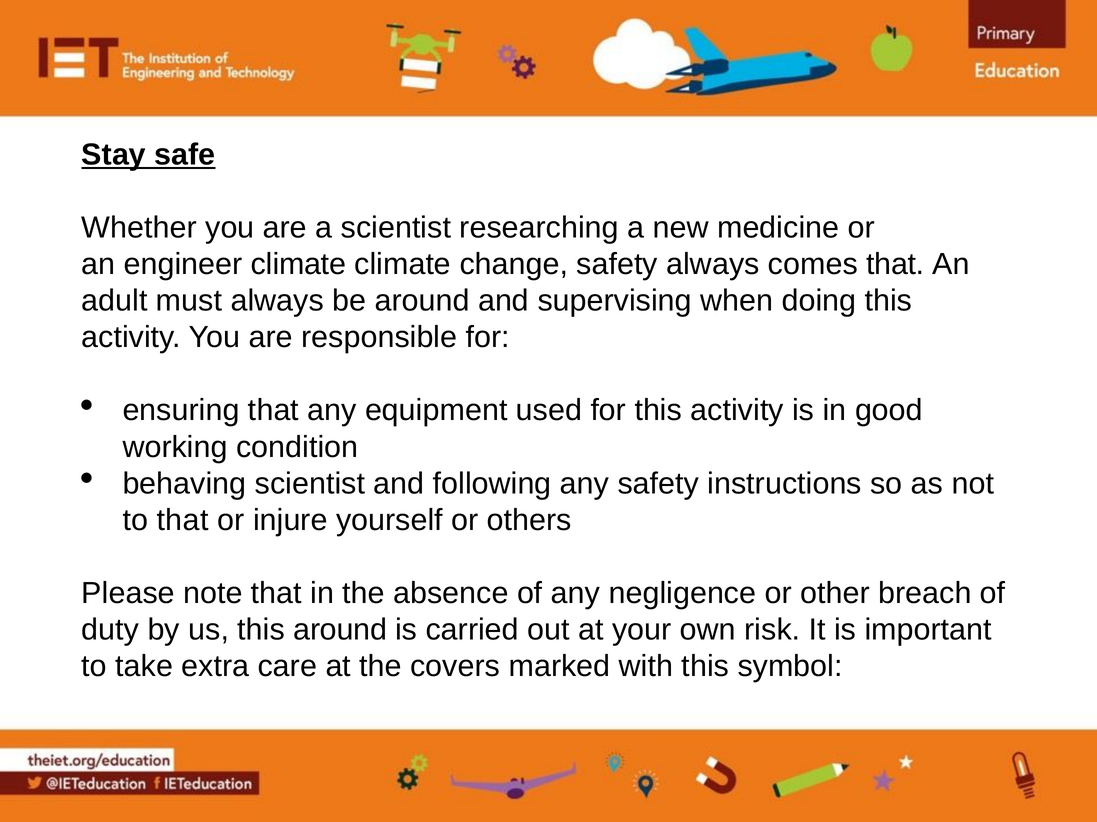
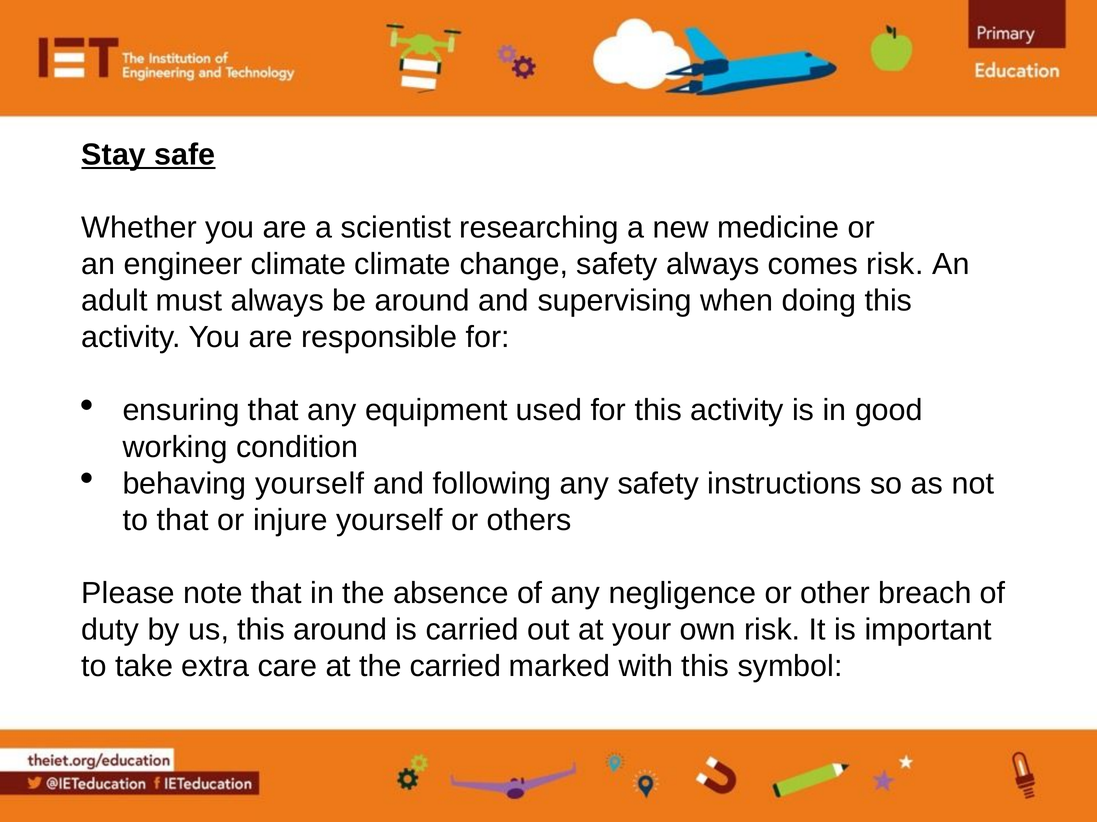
comes that: that -> risk
behaving scientist: scientist -> yourself
the covers: covers -> carried
